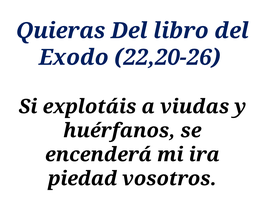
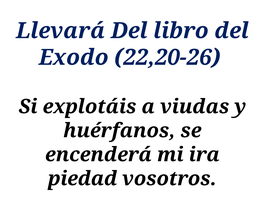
Quieras: Quieras -> Llevará
